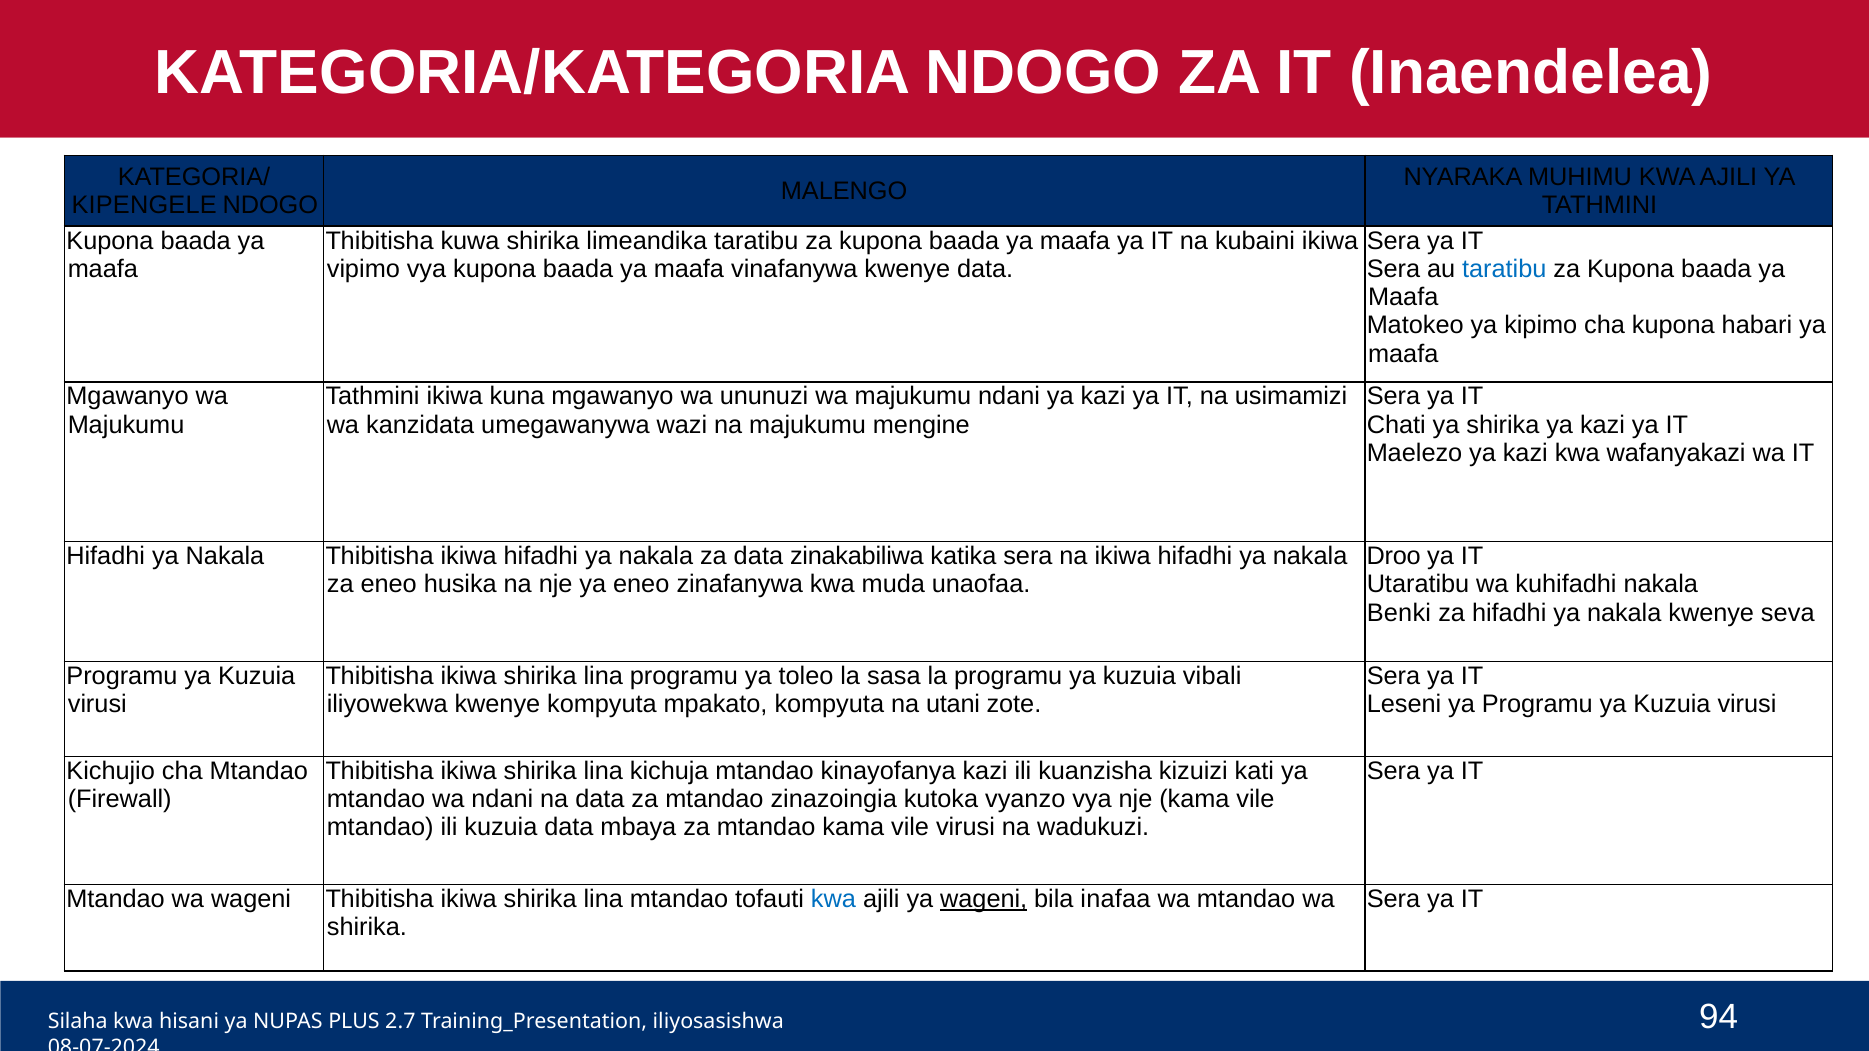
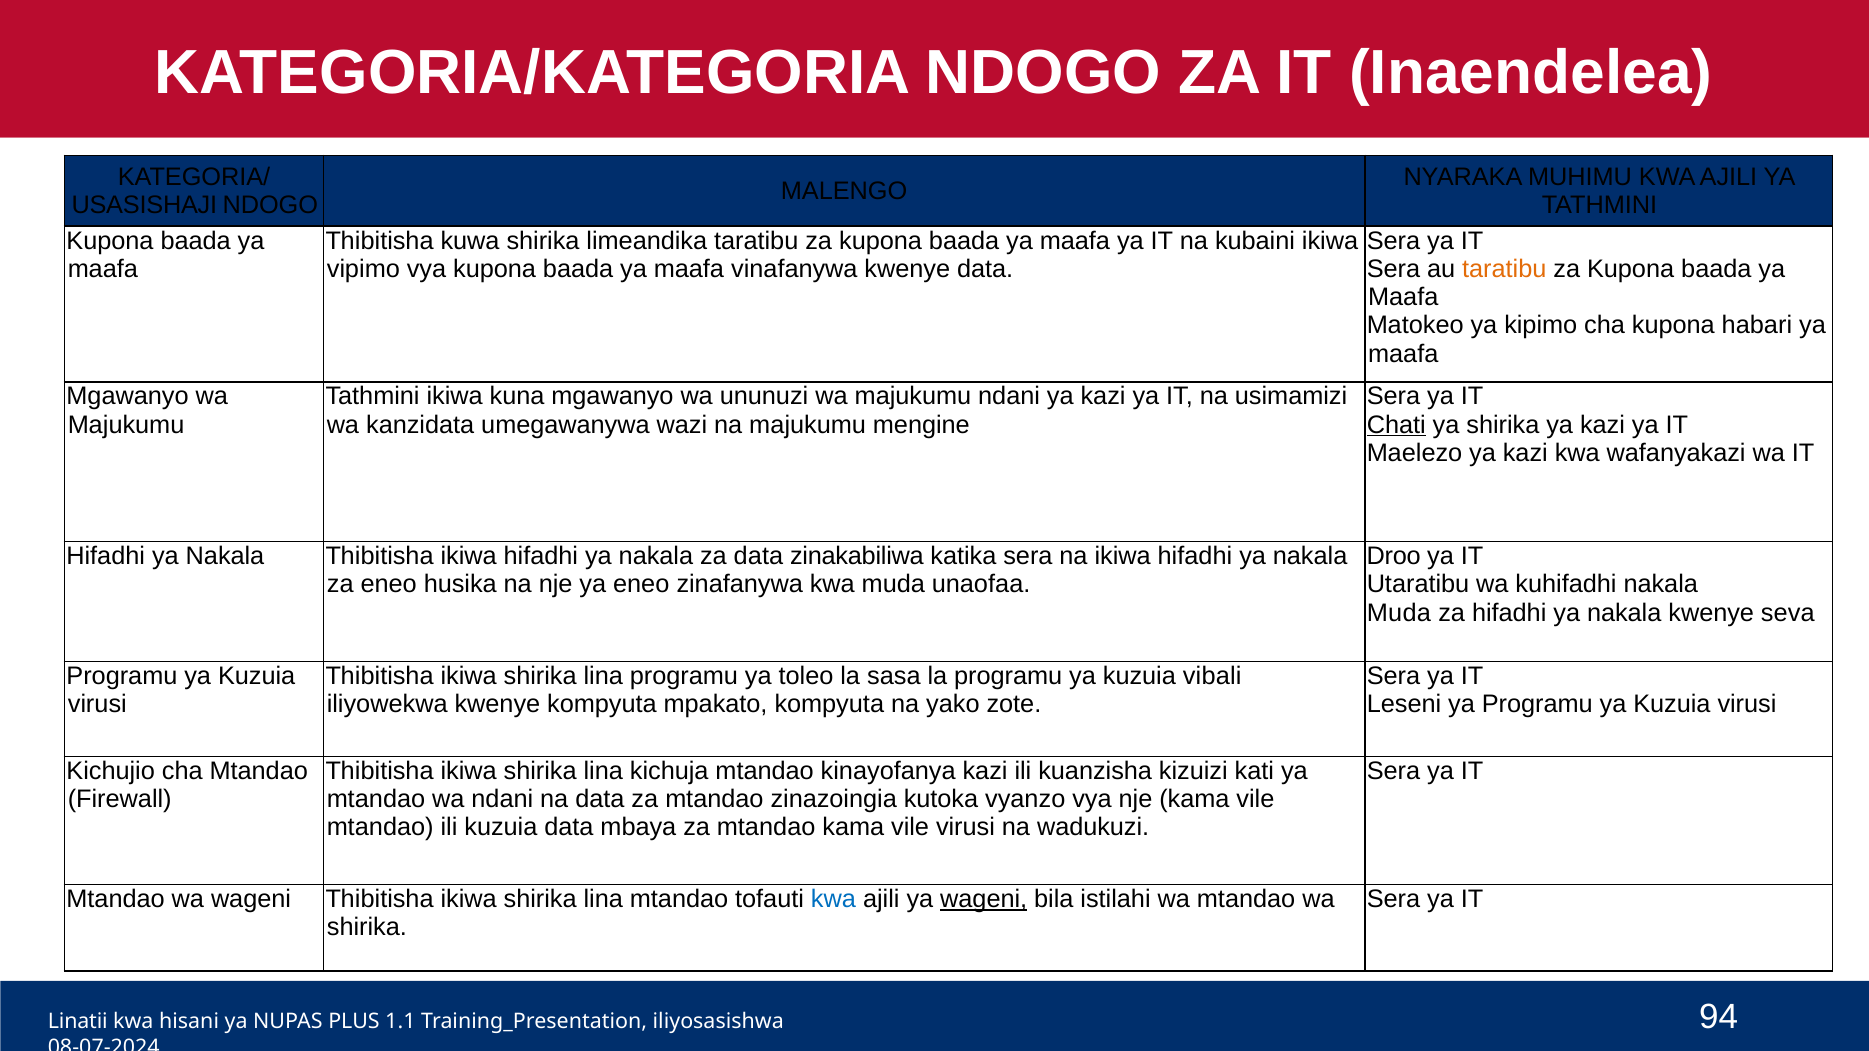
KIPENGELE: KIPENGELE -> USASISHAJI
taratibu at (1504, 269) colour: blue -> orange
Chati underline: none -> present
Benki at (1399, 613): Benki -> Muda
utani: utani -> yako
inafaa: inafaa -> istilahi
Silaha: Silaha -> Linatii
2.7: 2.7 -> 1.1
